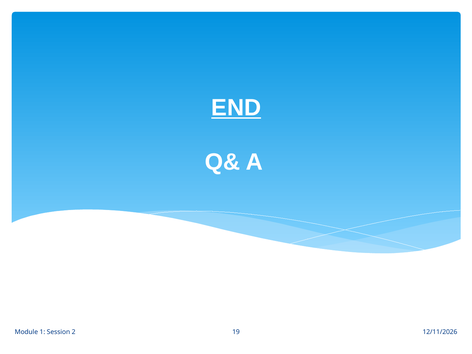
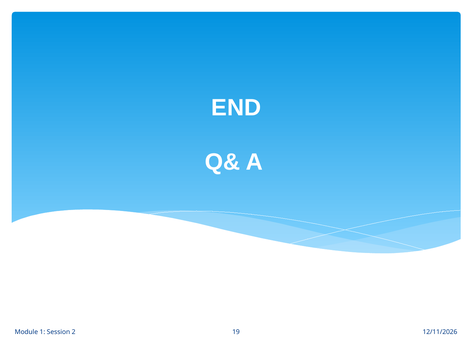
END underline: present -> none
